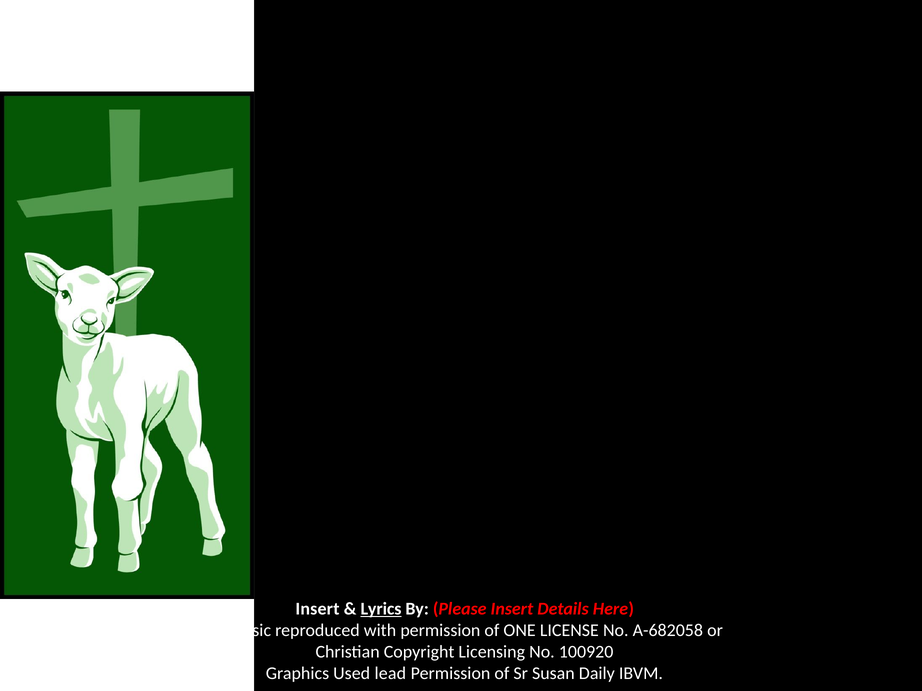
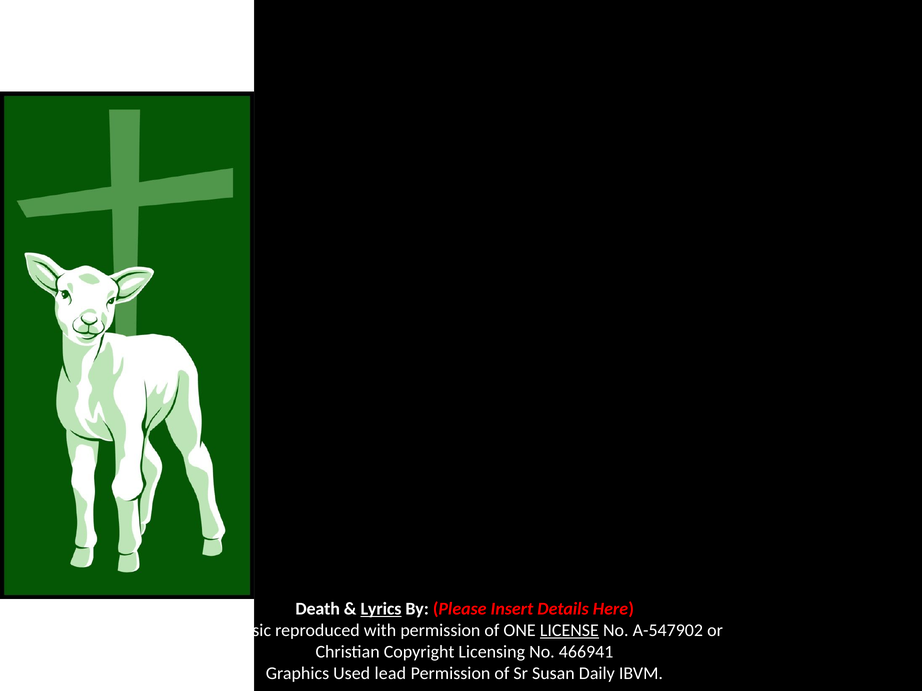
Insert at (317, 609): Insert -> Death
LICENSE underline: none -> present
A-682058: A-682058 -> A-547902
100920: 100920 -> 466941
